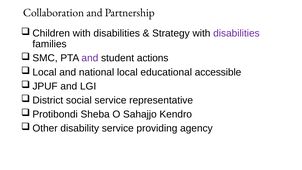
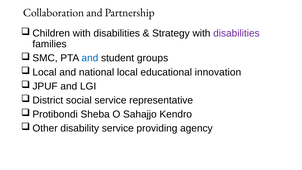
and at (90, 58) colour: purple -> blue
actions: actions -> groups
accessible: accessible -> innovation
